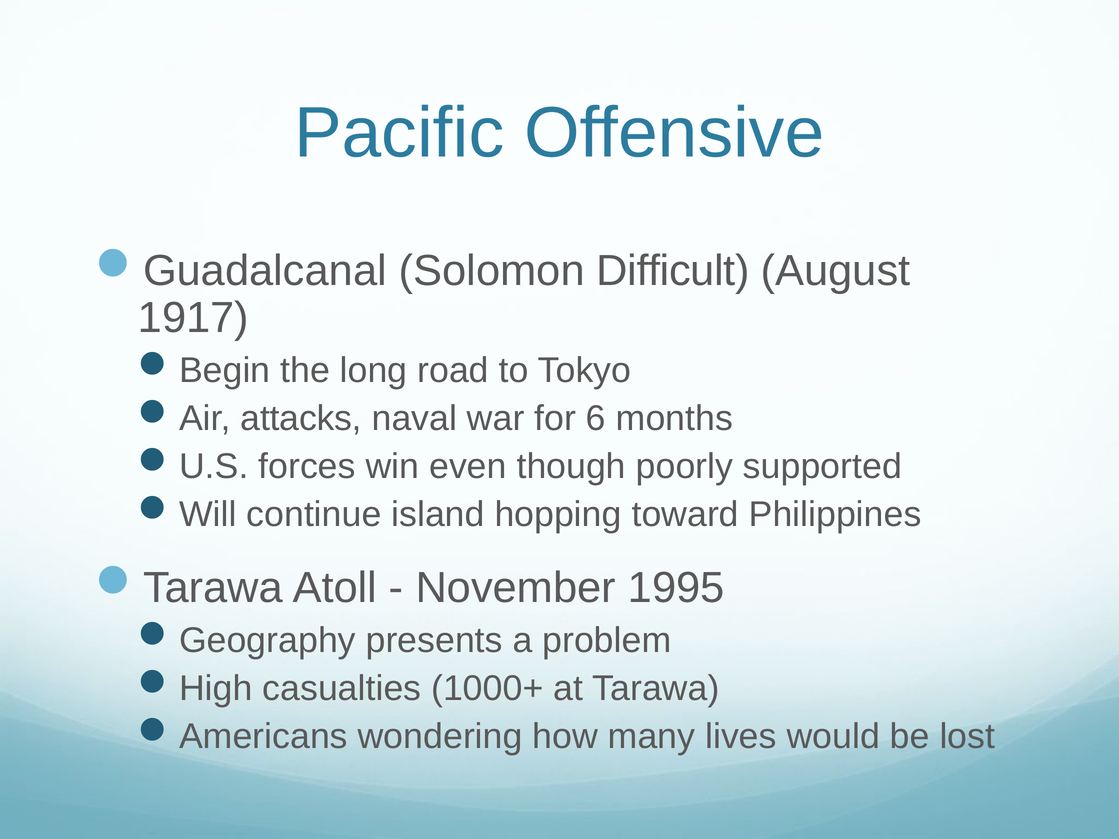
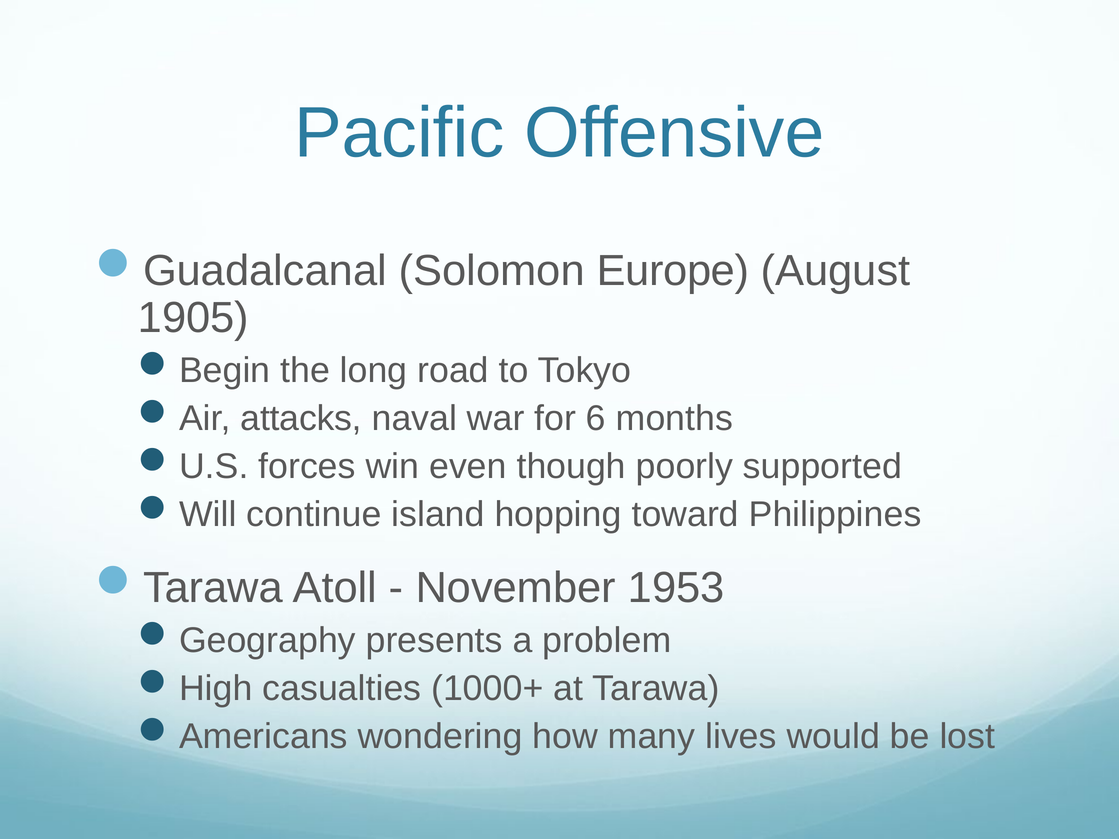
Difficult: Difficult -> Europe
1917: 1917 -> 1905
1995: 1995 -> 1953
